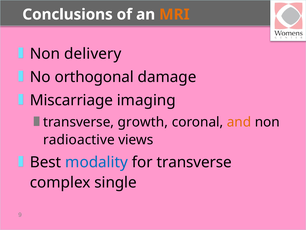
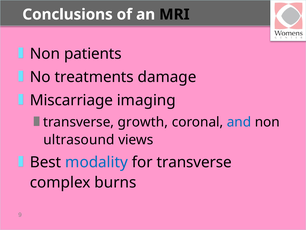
MRI colour: orange -> black
delivery: delivery -> patients
orthogonal: orthogonal -> treatments
and colour: orange -> blue
radioactive: radioactive -> ultrasound
single: single -> burns
